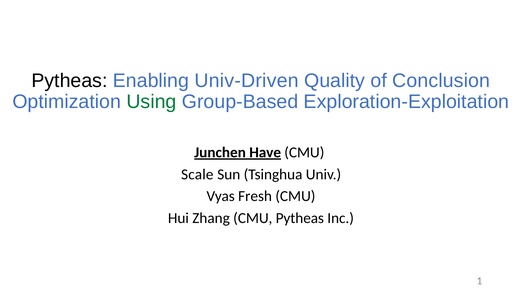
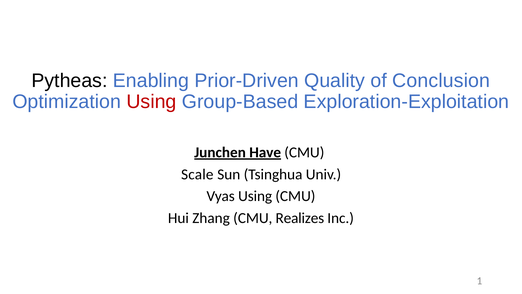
Univ-Driven: Univ-Driven -> Prior-Driven
Using at (151, 102) colour: green -> red
Vyas Fresh: Fresh -> Using
CMU Pytheas: Pytheas -> Realizes
